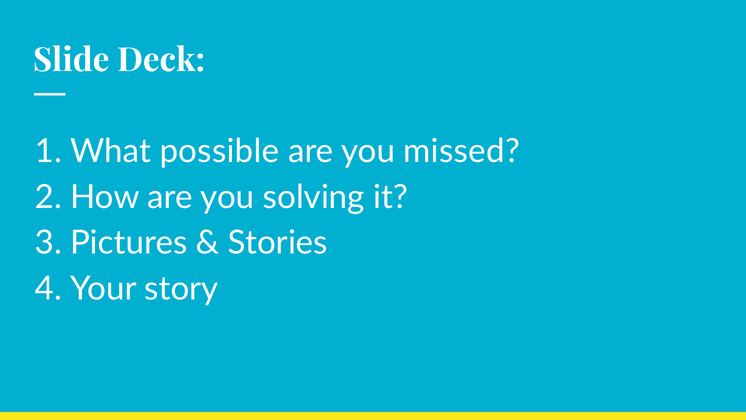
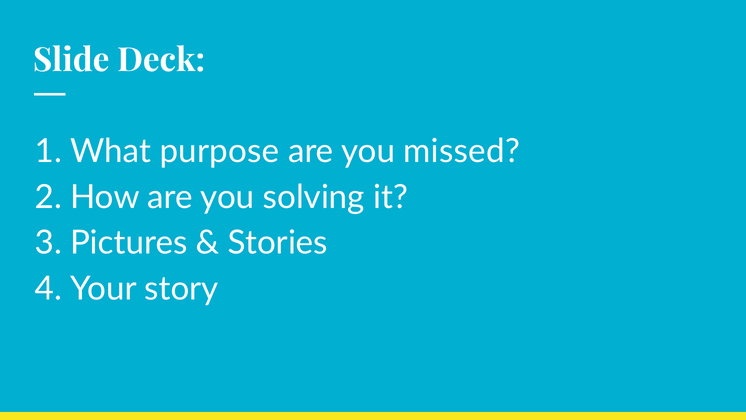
possible: possible -> purpose
